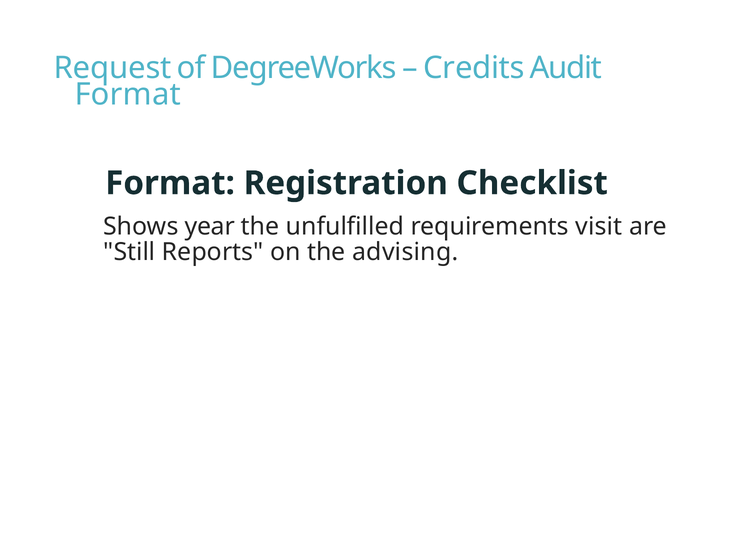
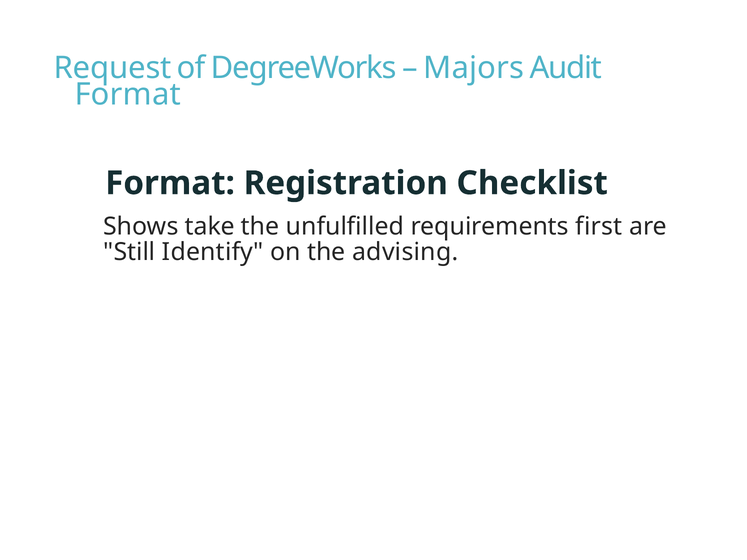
Credits: Credits -> Majors
year: year -> take
visit: visit -> first
Reports: Reports -> Identify
